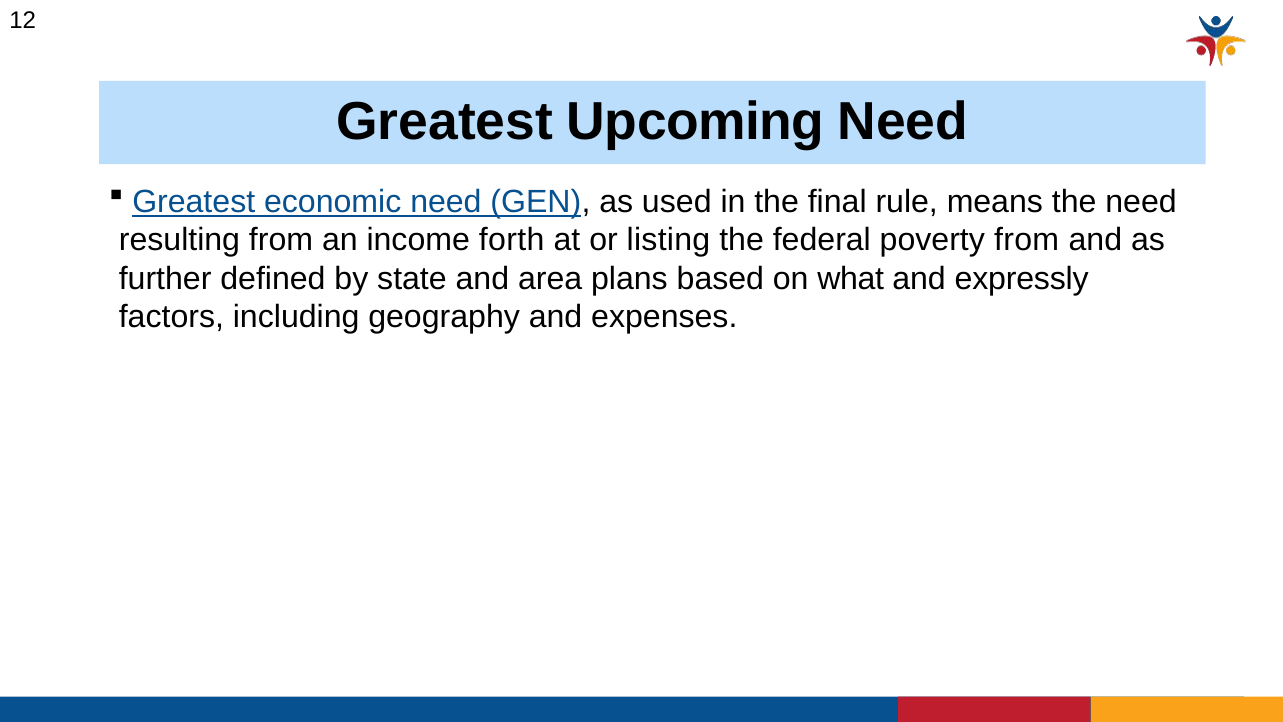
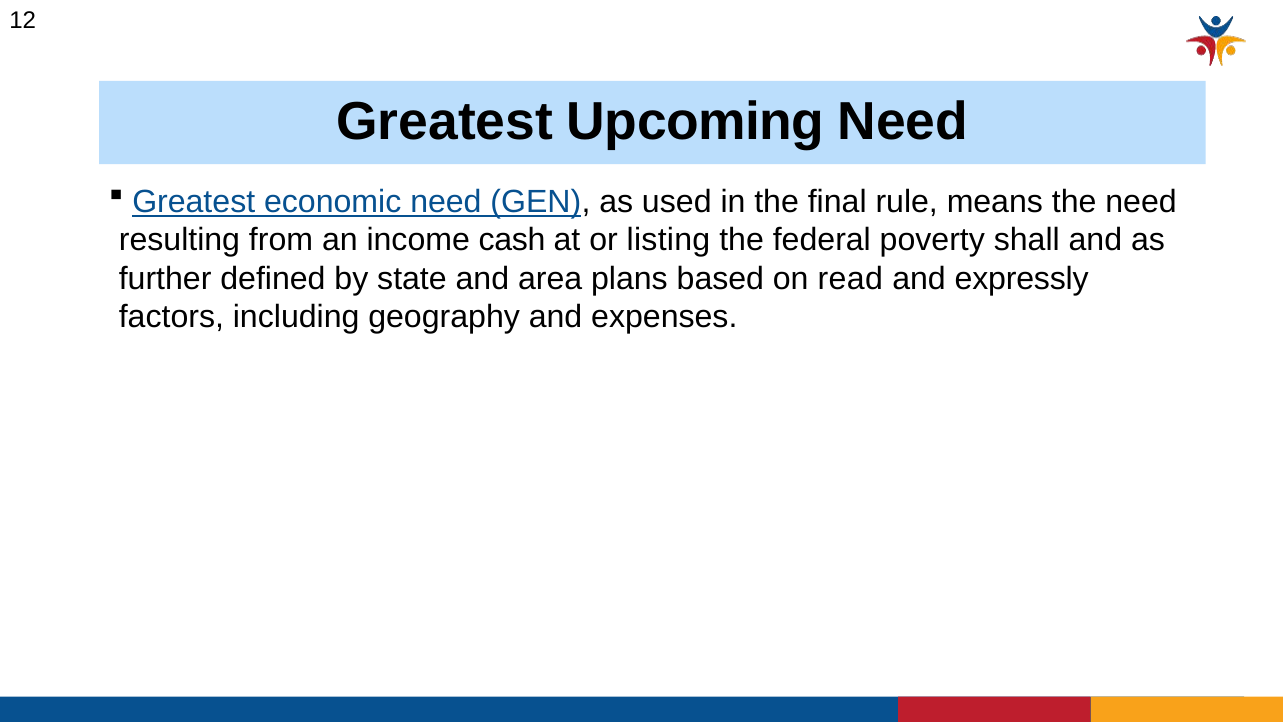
forth: forth -> cash
poverty from: from -> shall
what: what -> read
